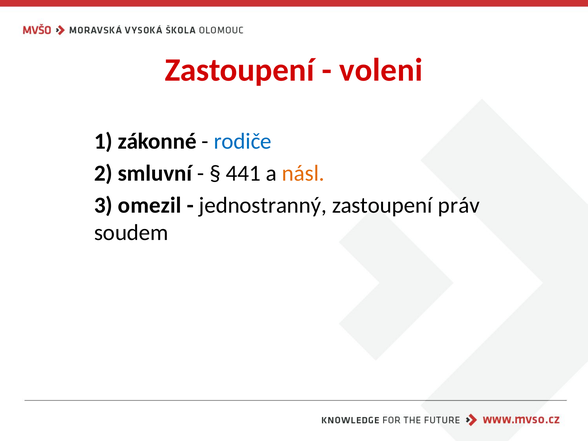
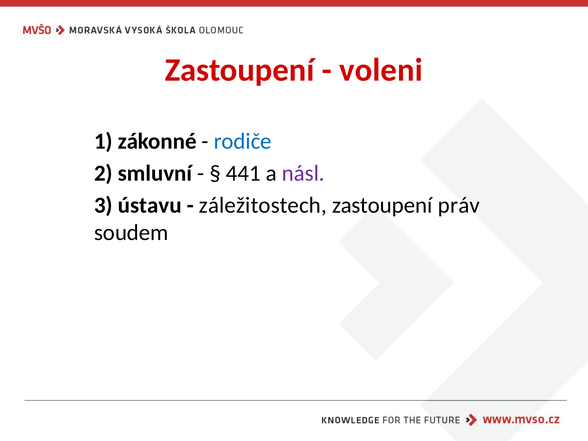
násl colour: orange -> purple
omezil: omezil -> ústavu
jednostranný: jednostranný -> záležitostech
